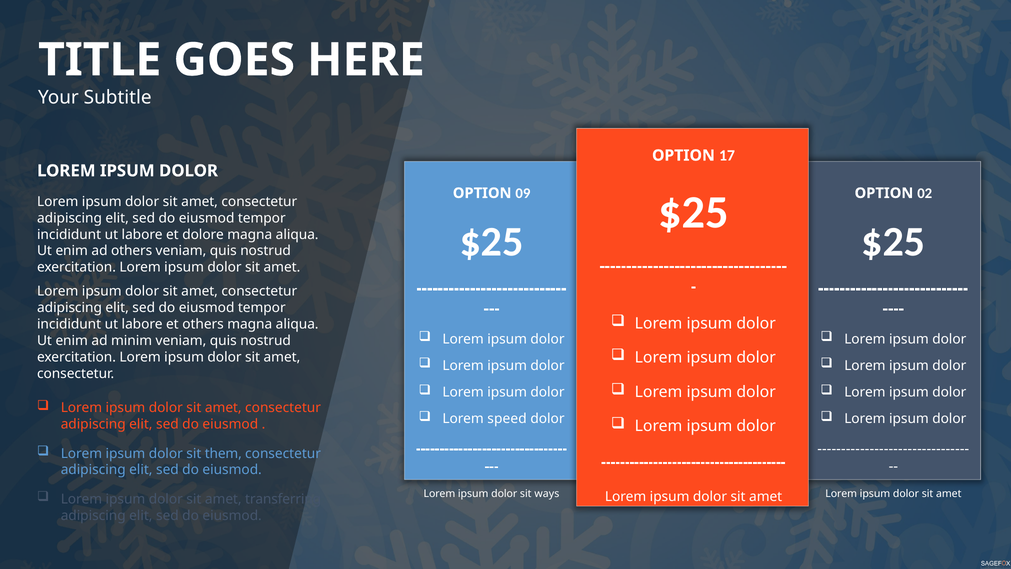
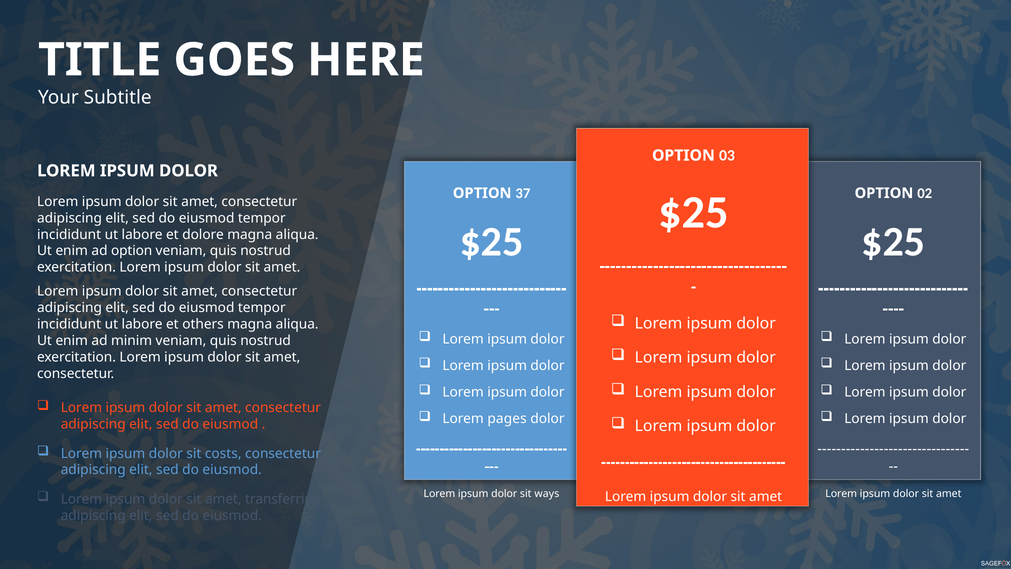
17: 17 -> 03
09: 09 -> 37
ad others: others -> option
speed: speed -> pages
them: them -> costs
